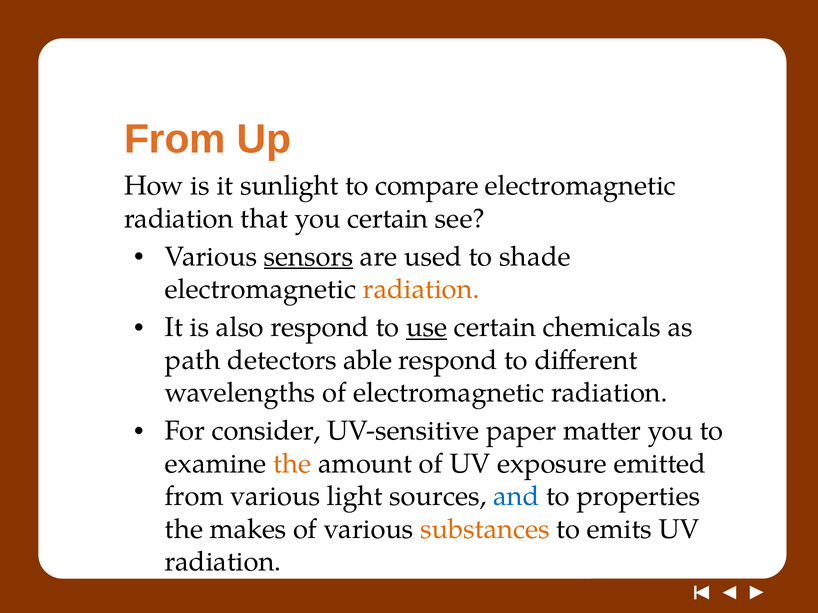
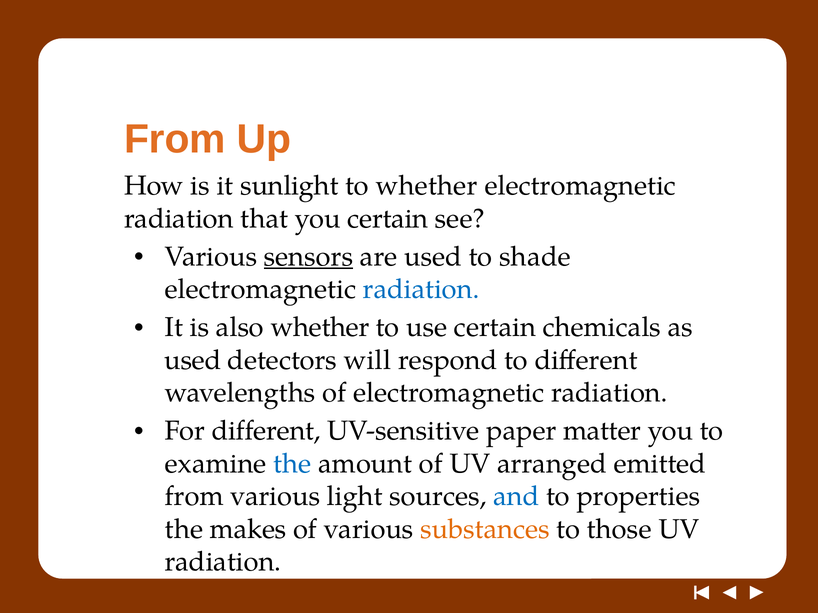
to compare: compare -> whether
radiation at (421, 290) colour: orange -> blue
also respond: respond -> whether
use underline: present -> none
path at (193, 360): path -> used
able: able -> will
For consider: consider -> different
the at (292, 464) colour: orange -> blue
exposure: exposure -> arranged
emits: emits -> those
